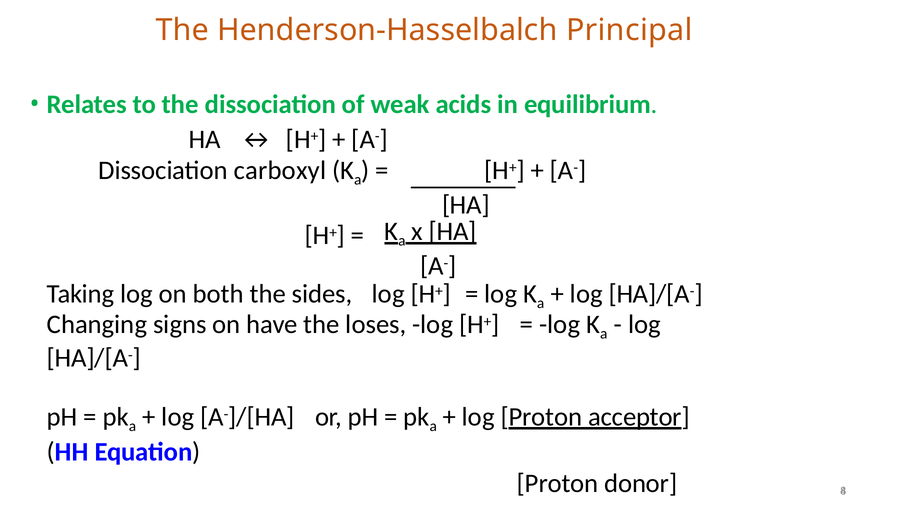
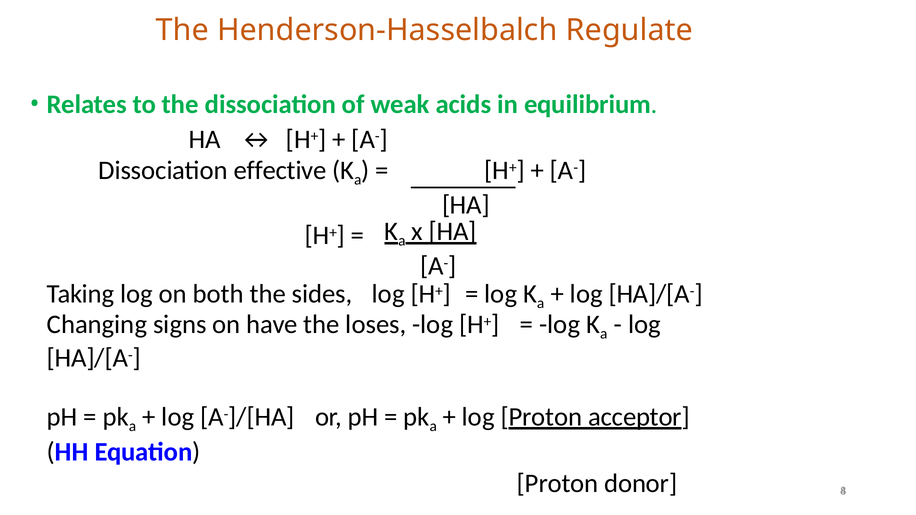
Principal: Principal -> Regulate
carboxyl: carboxyl -> effective
